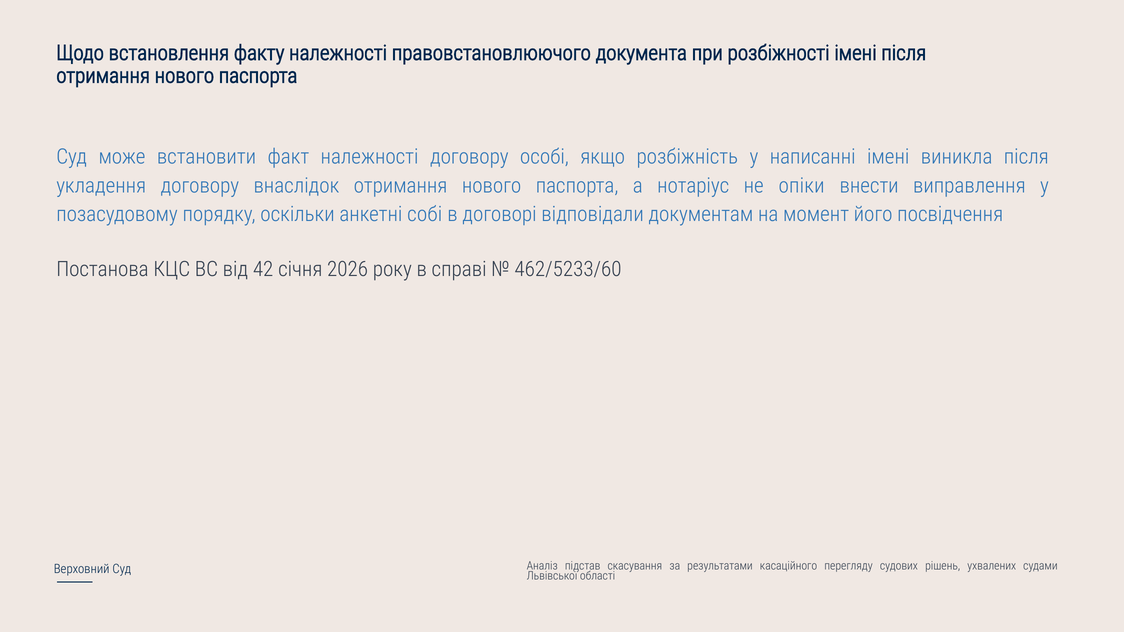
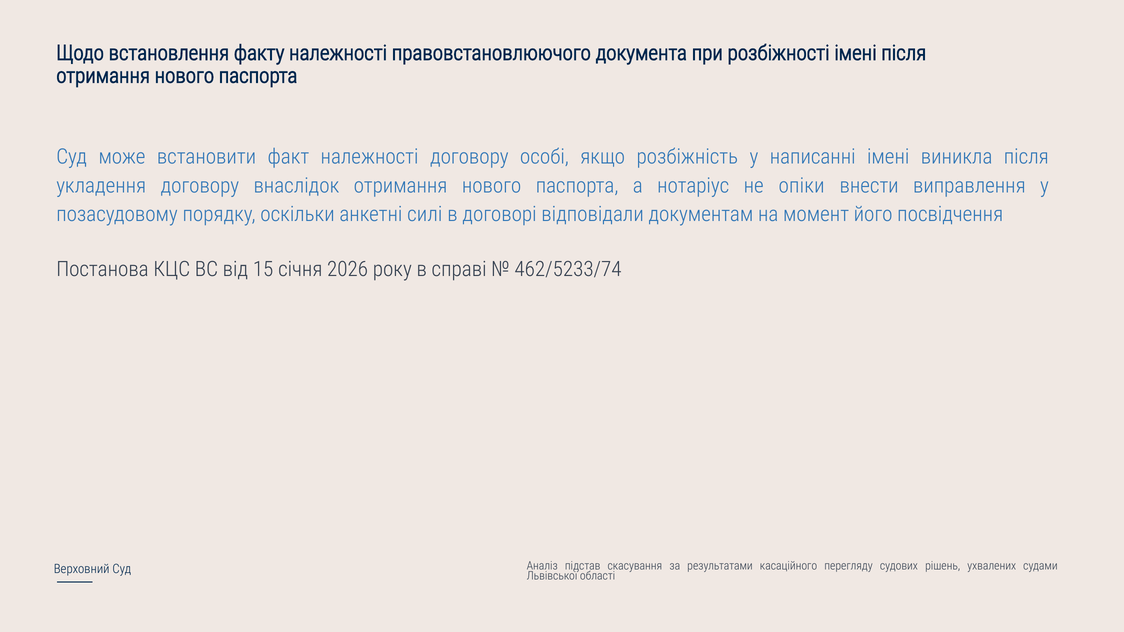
собі: собі -> силі
42: 42 -> 15
462/5233/60: 462/5233/60 -> 462/5233/74
